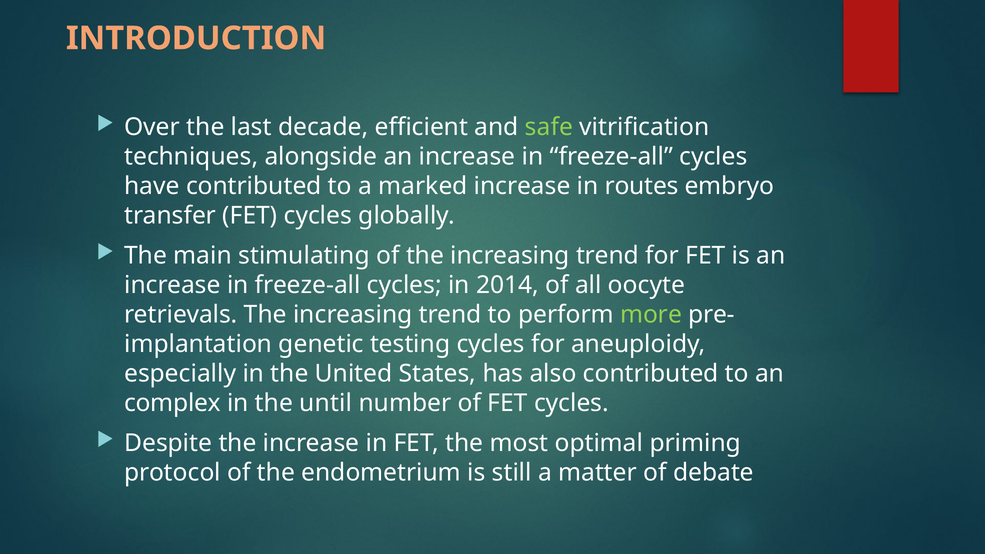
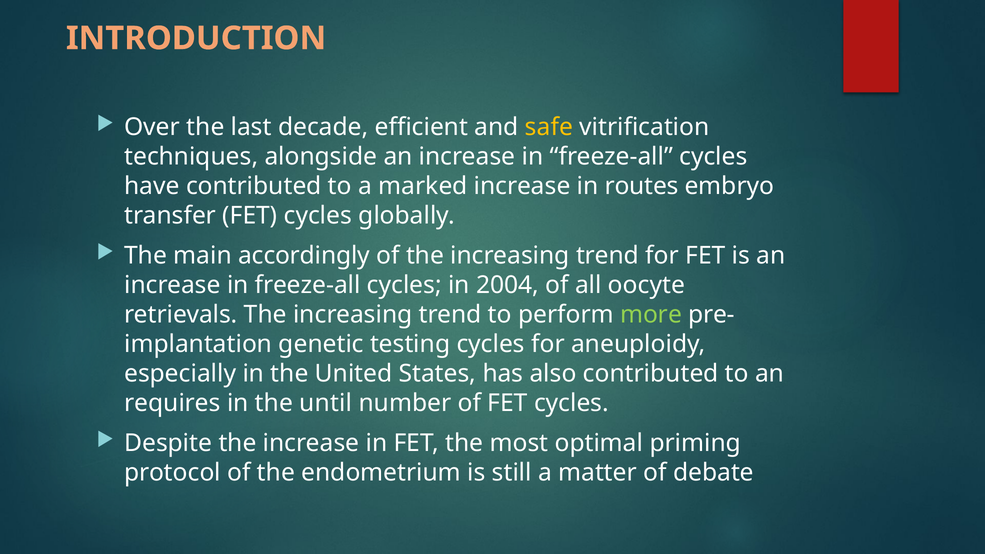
safe colour: light green -> yellow
stimulating: stimulating -> accordingly
2014: 2014 -> 2004
complex: complex -> requires
